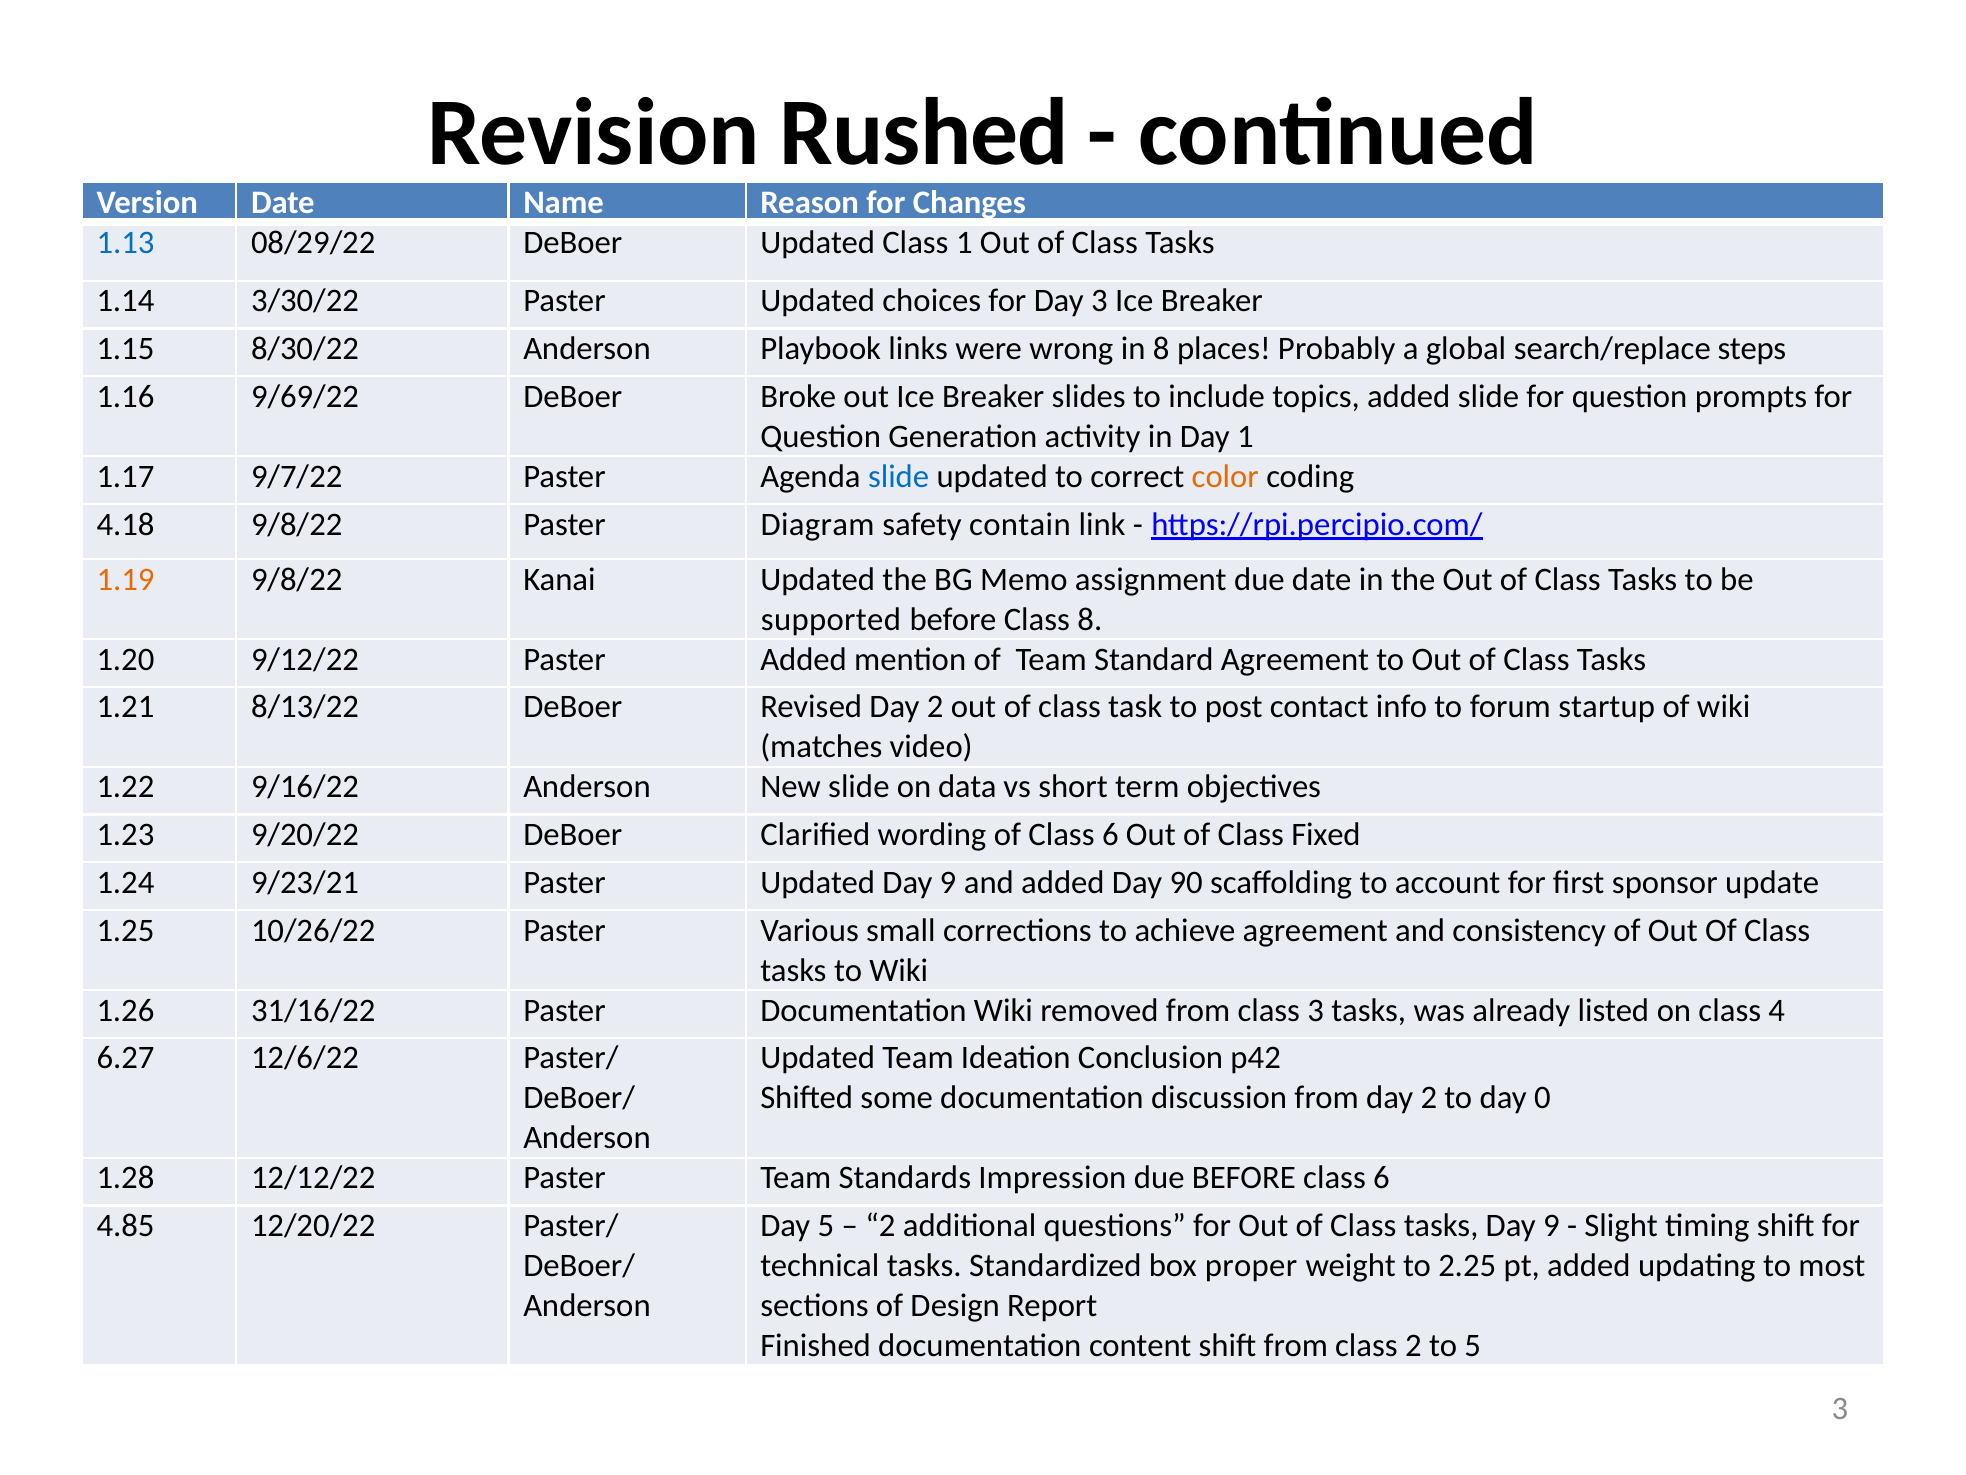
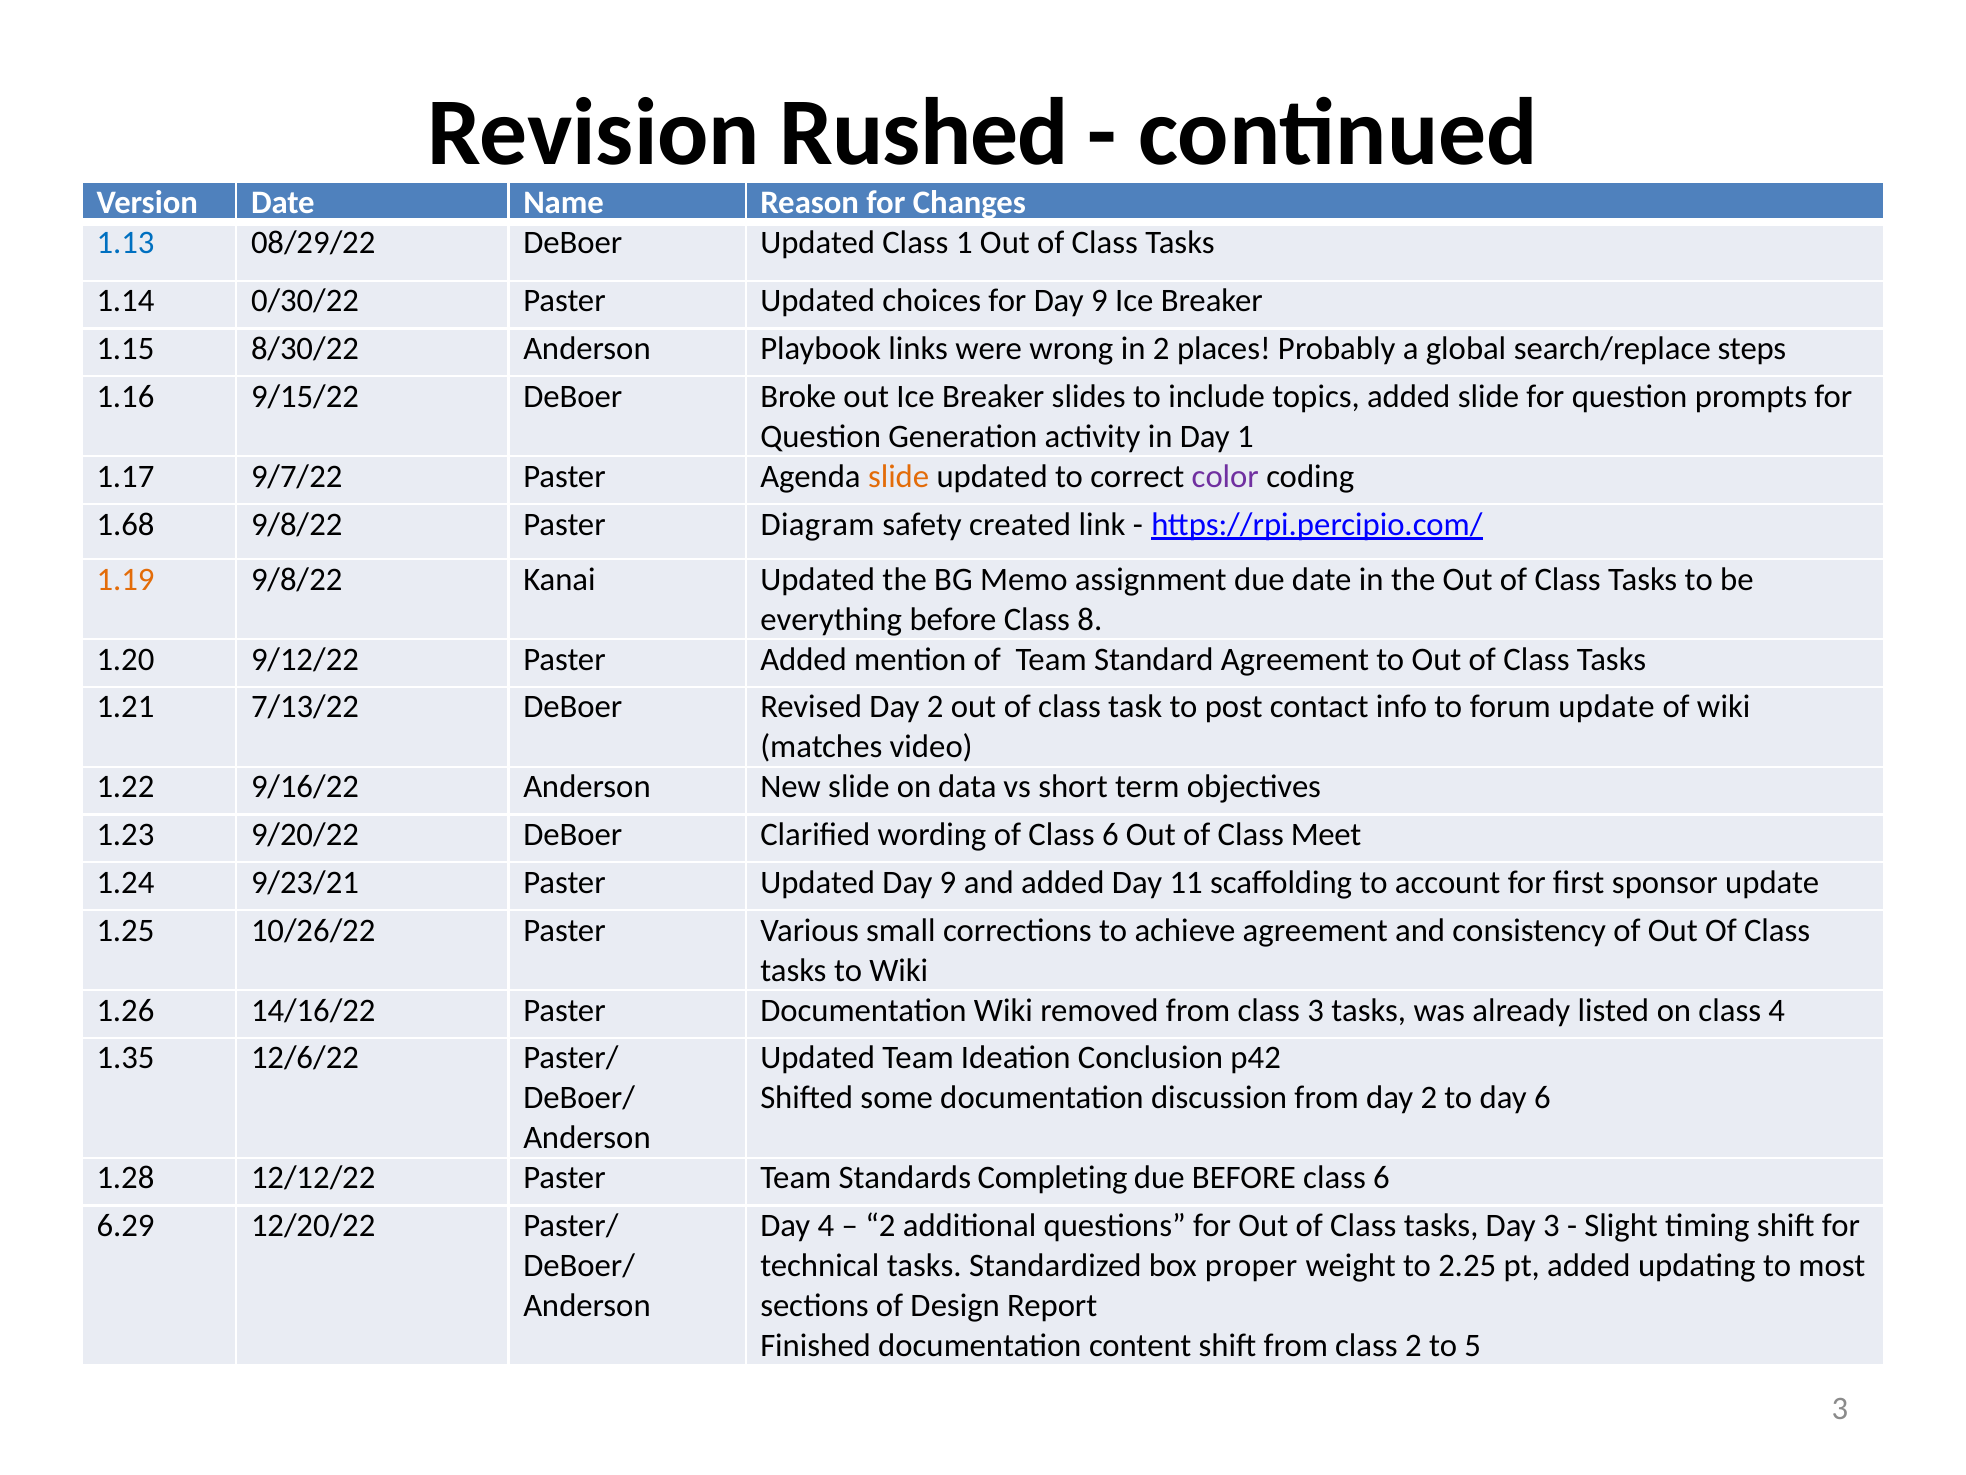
3/30/22: 3/30/22 -> 0/30/22
for Day 3: 3 -> 9
in 8: 8 -> 2
9/69/22: 9/69/22 -> 9/15/22
slide at (899, 476) colour: blue -> orange
color colour: orange -> purple
4.18: 4.18 -> 1.68
contain: contain -> created
supported: supported -> everything
8/13/22: 8/13/22 -> 7/13/22
forum startup: startup -> update
Fixed: Fixed -> Meet
90: 90 -> 11
31/16/22: 31/16/22 -> 14/16/22
6.27: 6.27 -> 1.35
day 0: 0 -> 6
Impression: Impression -> Completing
4.85: 4.85 -> 6.29
Day 5: 5 -> 4
tasks Day 9: 9 -> 3
